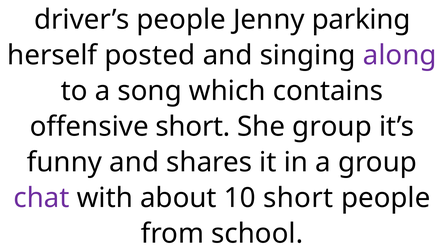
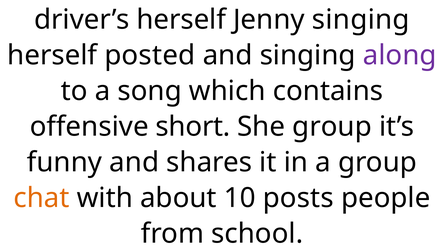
driver’s people: people -> herself
Jenny parking: parking -> singing
chat colour: purple -> orange
10 short: short -> posts
